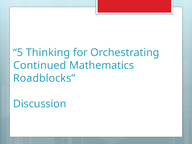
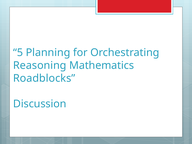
Thinking: Thinking -> Planning
Continued: Continued -> Reasoning
